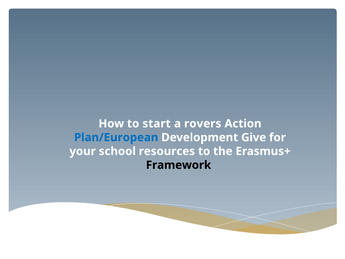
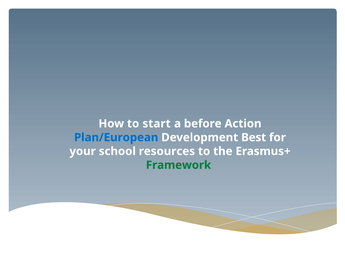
rovers: rovers -> before
Give: Give -> Best
Framework colour: black -> green
